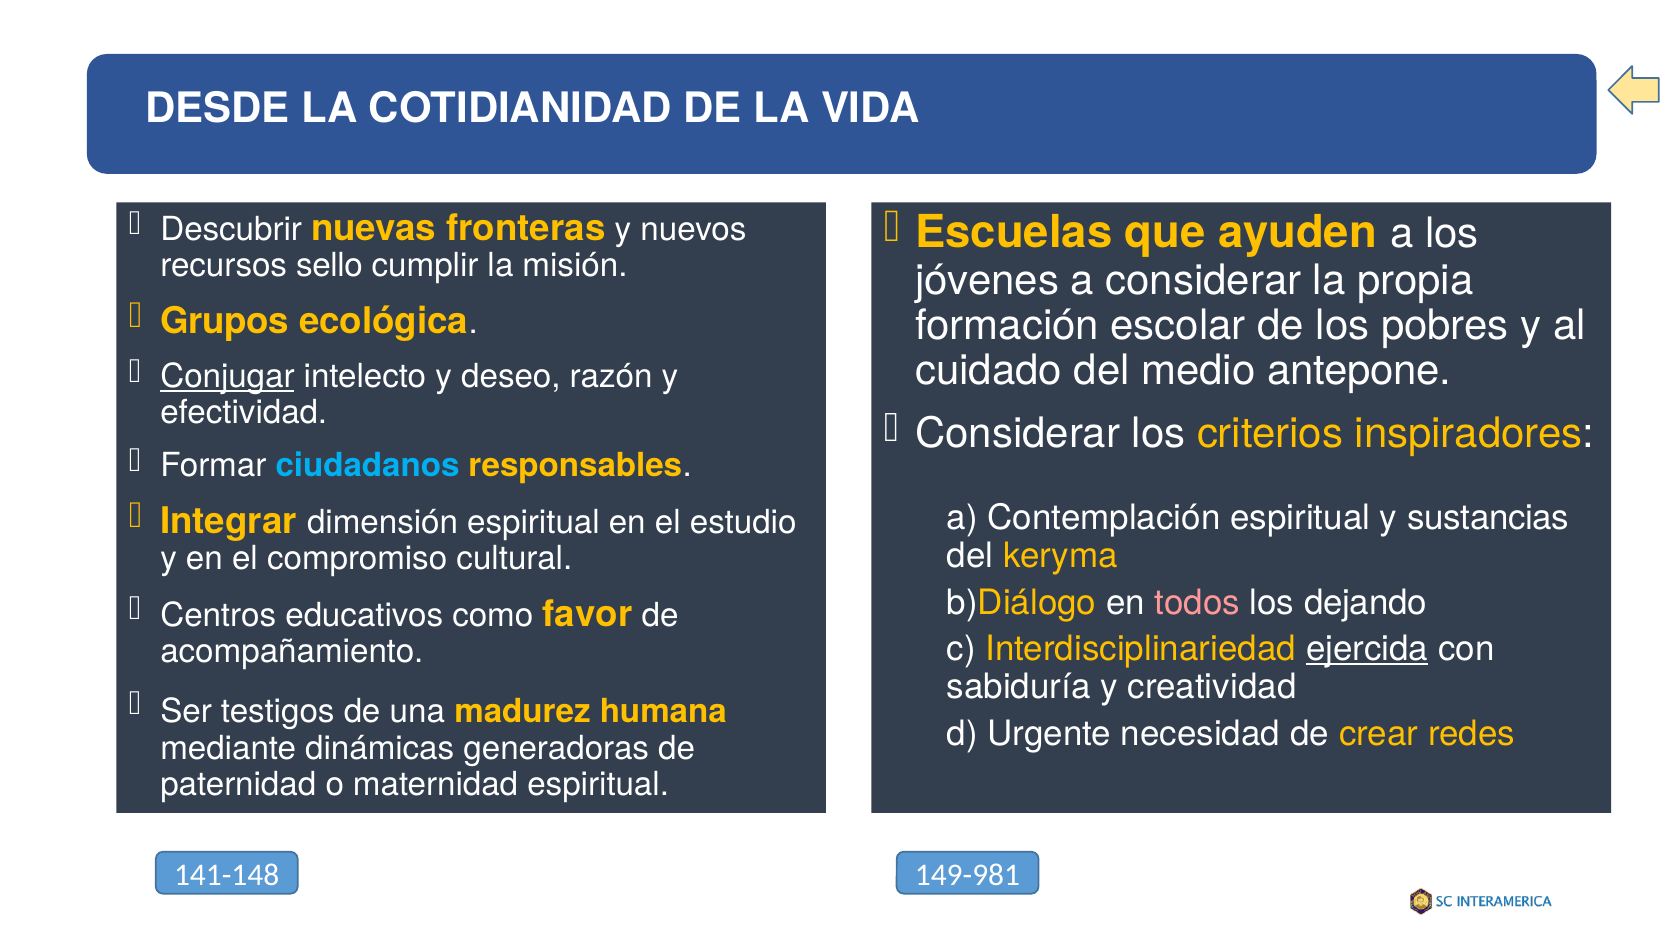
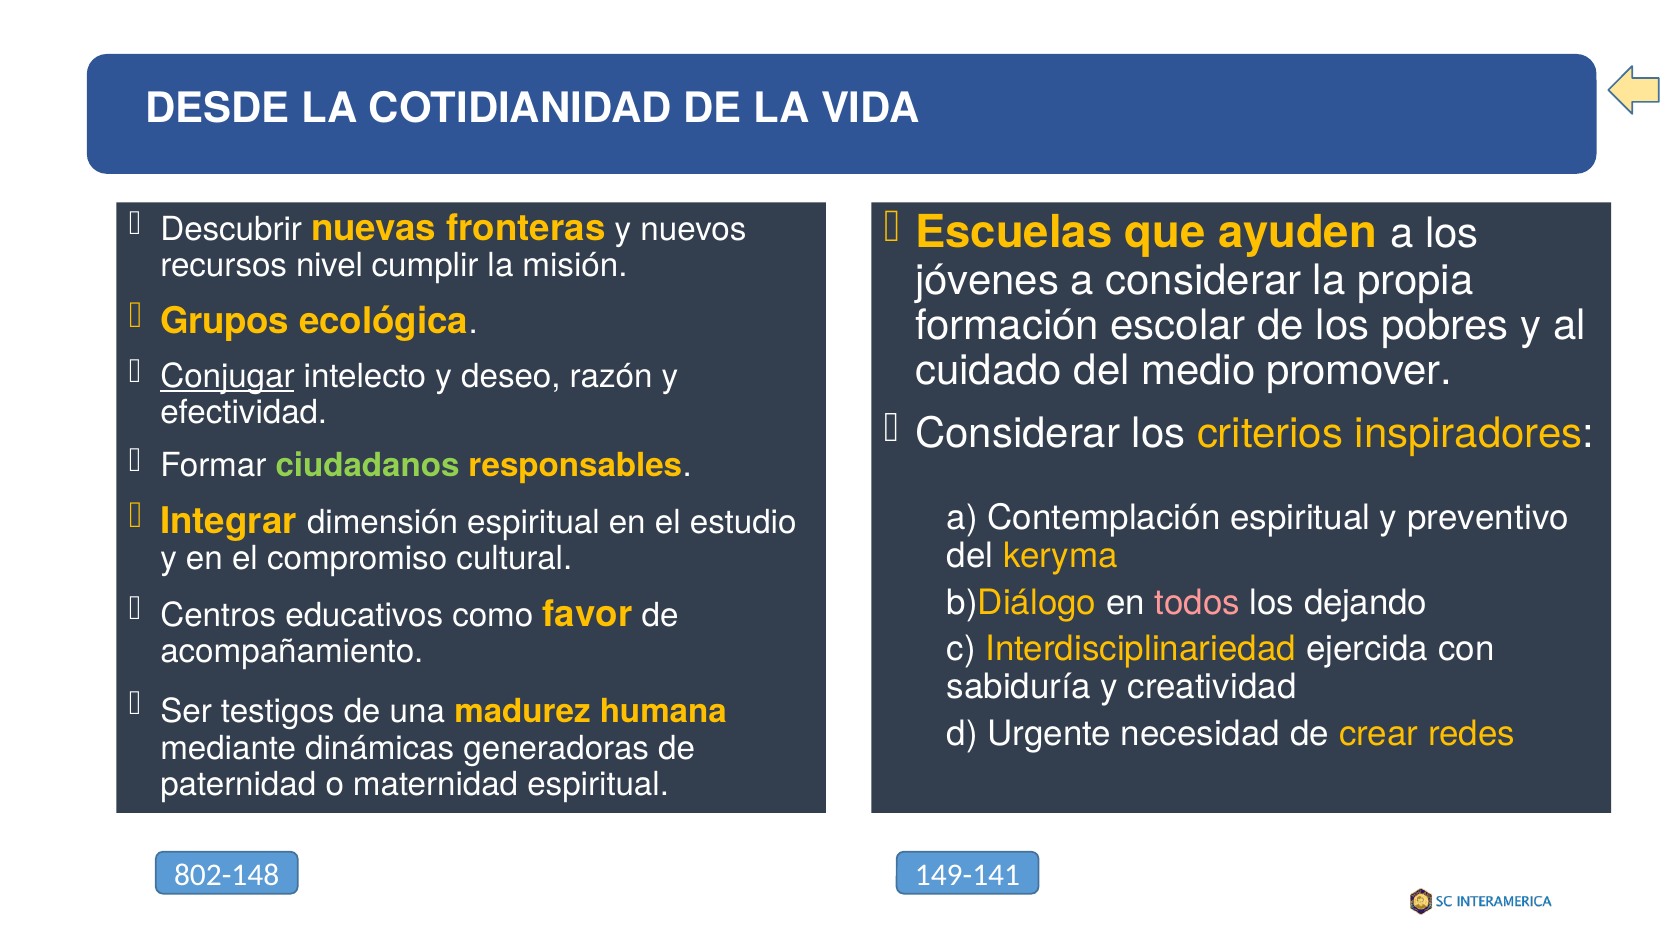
sello: sello -> nivel
antepone: antepone -> promover
ciudadanos colour: light blue -> light green
sustancias: sustancias -> preventivo
ejercida underline: present -> none
141-148: 141-148 -> 802-148
149-981: 149-981 -> 149-141
